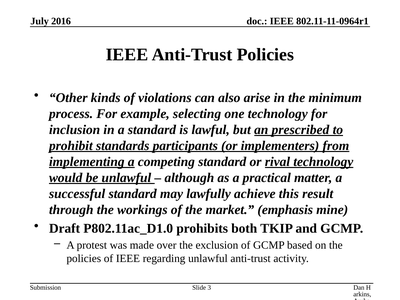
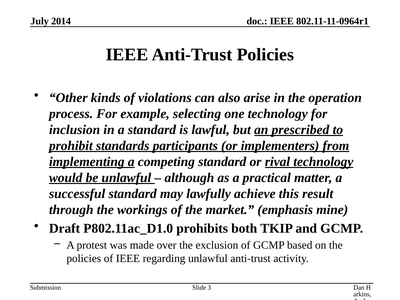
2016: 2016 -> 2014
minimum: minimum -> operation
